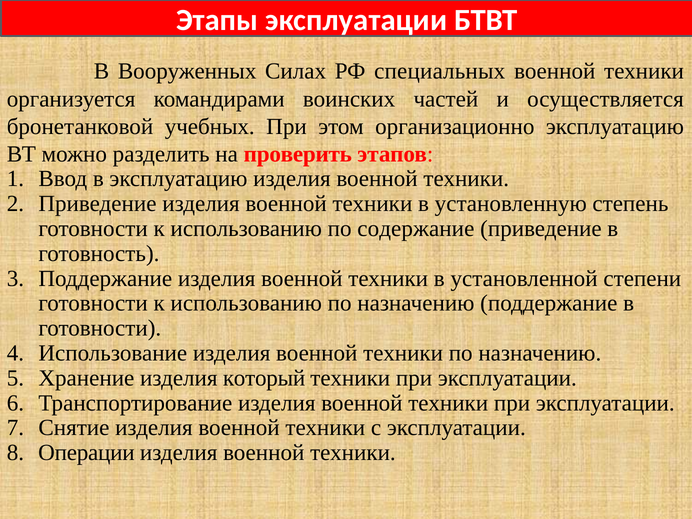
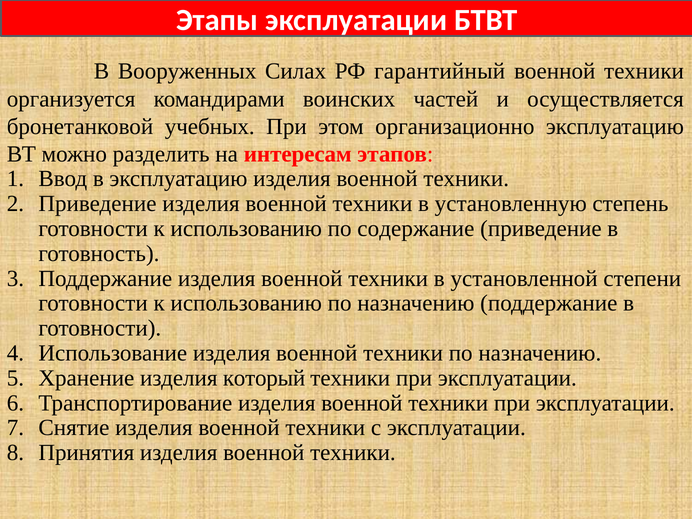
специальных: специальных -> гарантийный
проверить: проверить -> интересам
Операции: Операции -> Принятия
